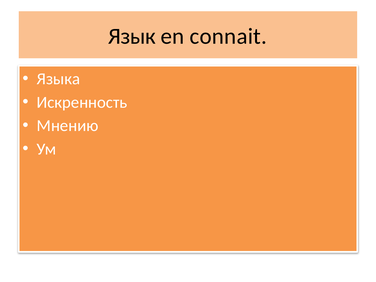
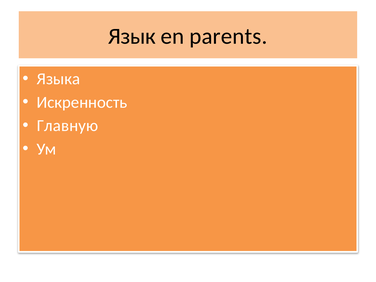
connait: connait -> parents
Мнению: Мнению -> Главную
